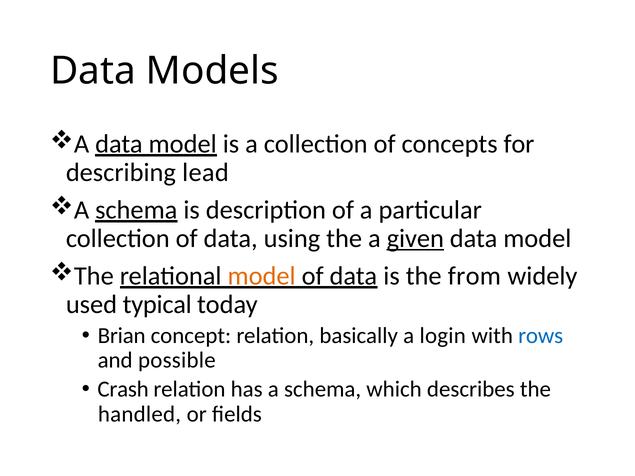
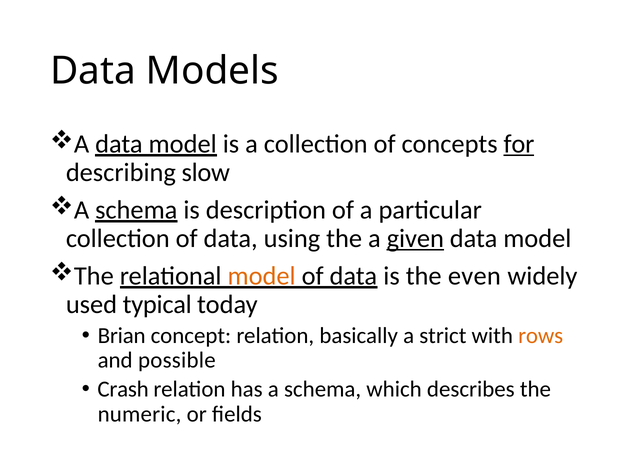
for underline: none -> present
lead: lead -> slow
from: from -> even
login: login -> strict
rows colour: blue -> orange
handled: handled -> numeric
